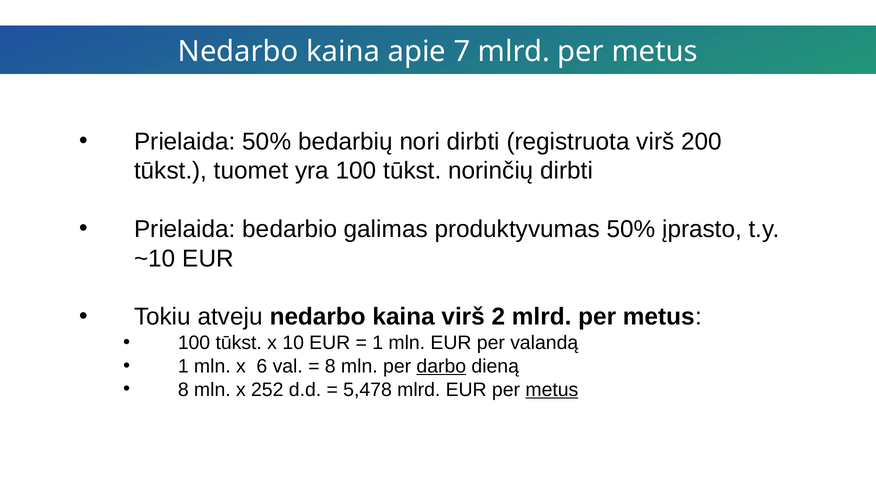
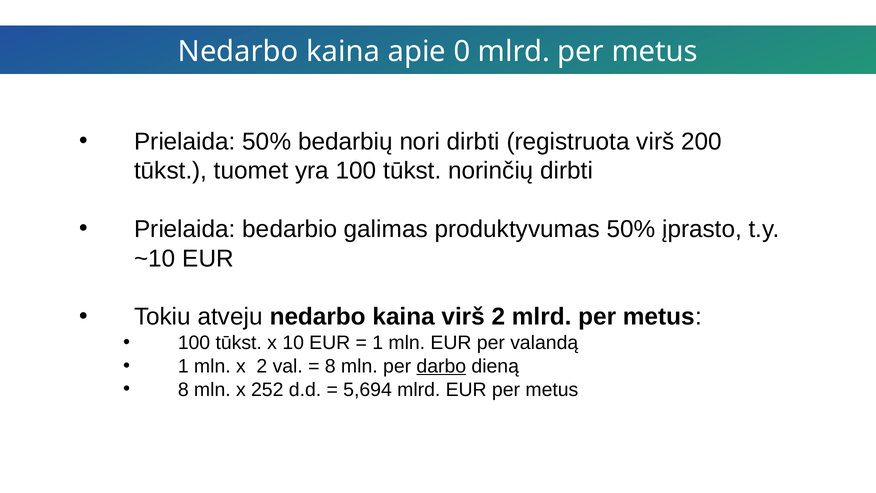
7: 7 -> 0
x 6: 6 -> 2
5,478: 5,478 -> 5,694
metus at (552, 389) underline: present -> none
